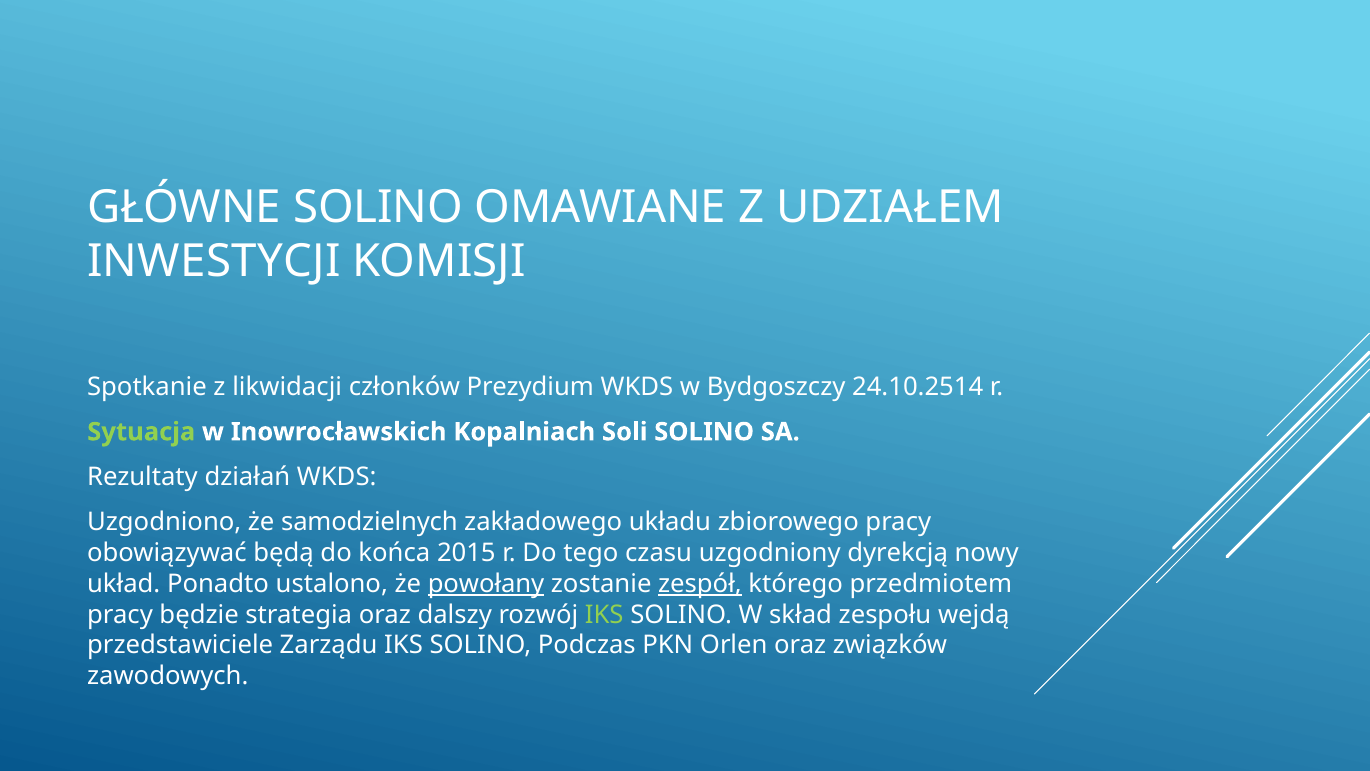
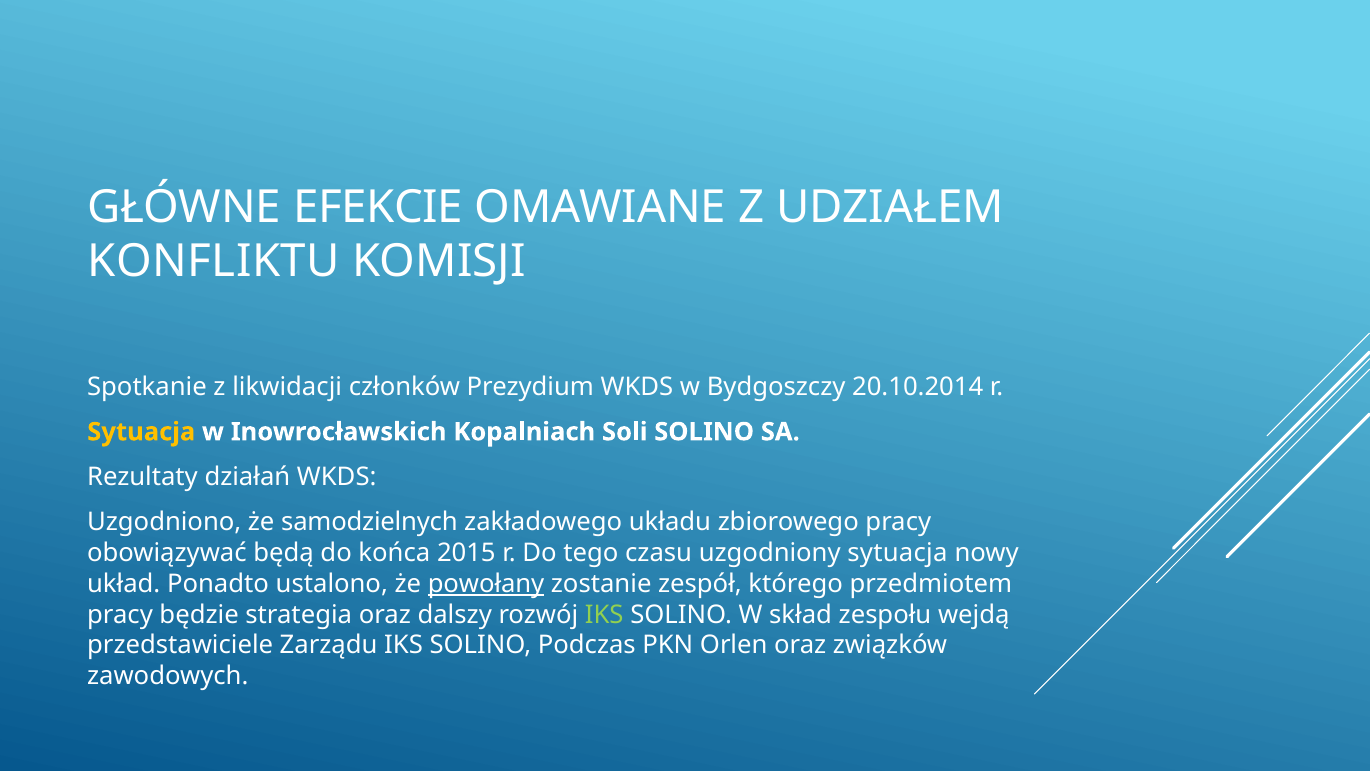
GŁÓWNE SOLINO: SOLINO -> EFEKCIE
INWESTYCJI: INWESTYCJI -> KONFLIKTU
24.10.2514: 24.10.2514 -> 20.10.2014
Sytuacja at (141, 432) colour: light green -> yellow
uzgodniony dyrekcją: dyrekcją -> sytuacja
zespół underline: present -> none
